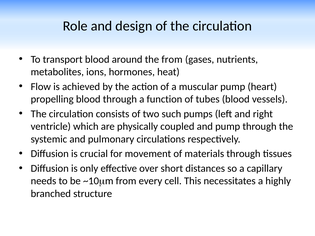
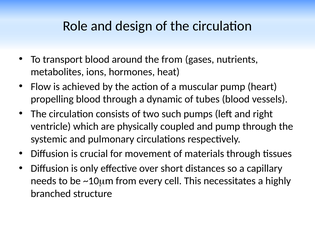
function: function -> dynamic
